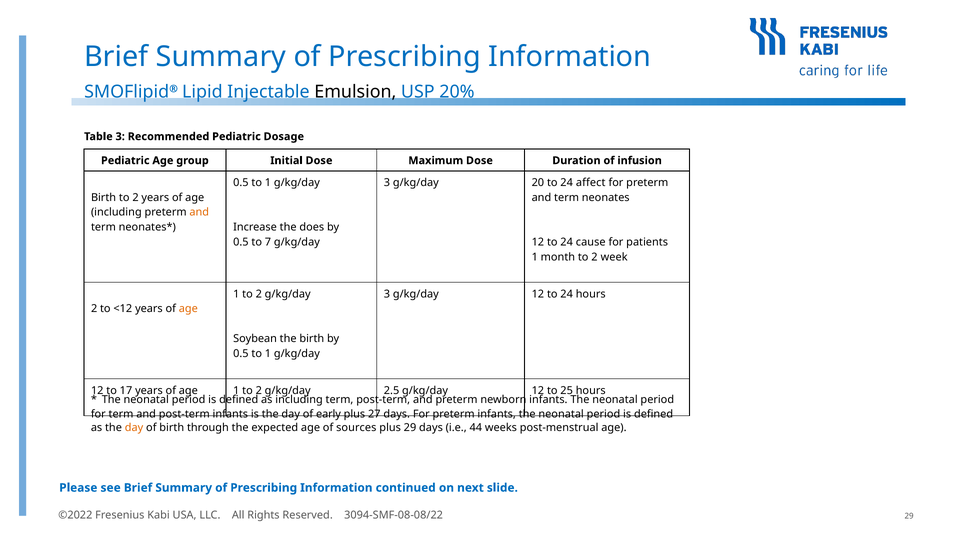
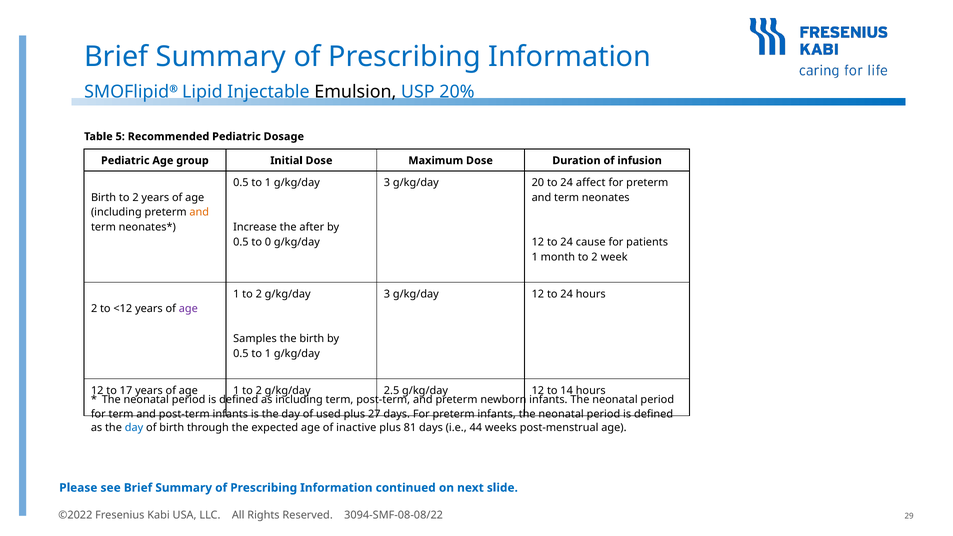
Table 3: 3 -> 5
does: does -> after
7: 7 -> 0
age at (188, 309) colour: orange -> purple
Soybean: Soybean -> Samples
25: 25 -> 14
early: early -> used
day at (134, 427) colour: orange -> blue
sources: sources -> inactive
plus 29: 29 -> 81
